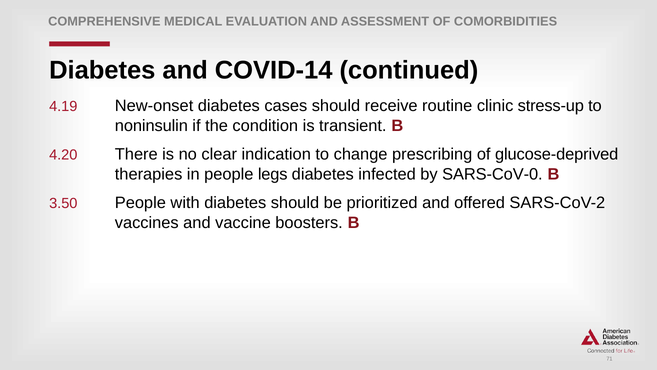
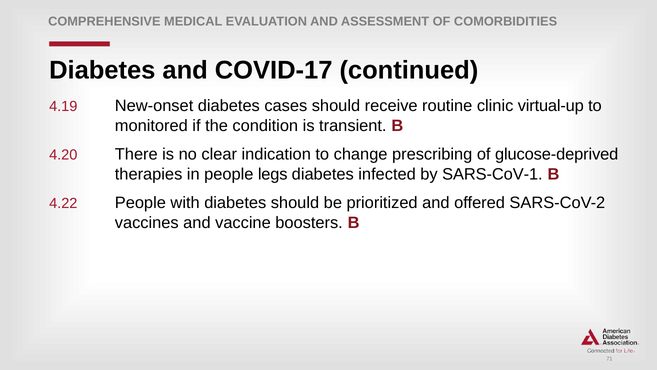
COVID-14: COVID-14 -> COVID-17
stress-up: stress-up -> virtual-up
noninsulin: noninsulin -> monitored
SARS-CoV-0: SARS-CoV-0 -> SARS-CoV-1
3.50: 3.50 -> 4.22
